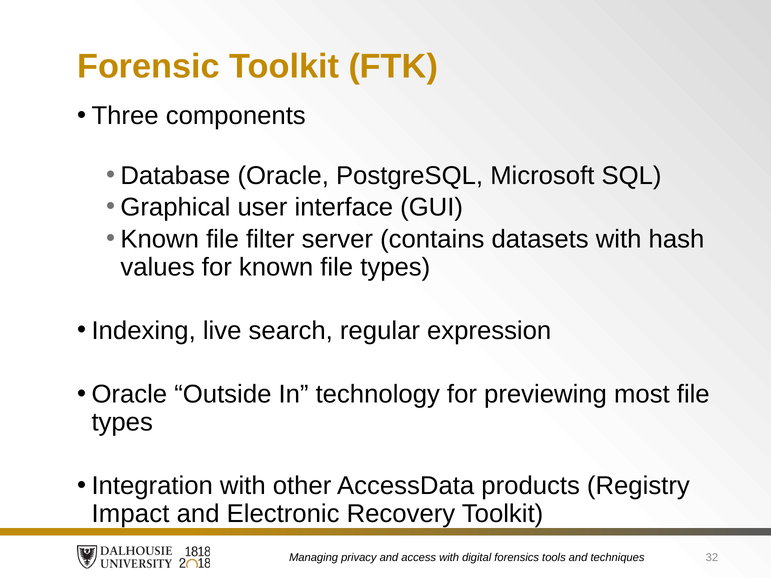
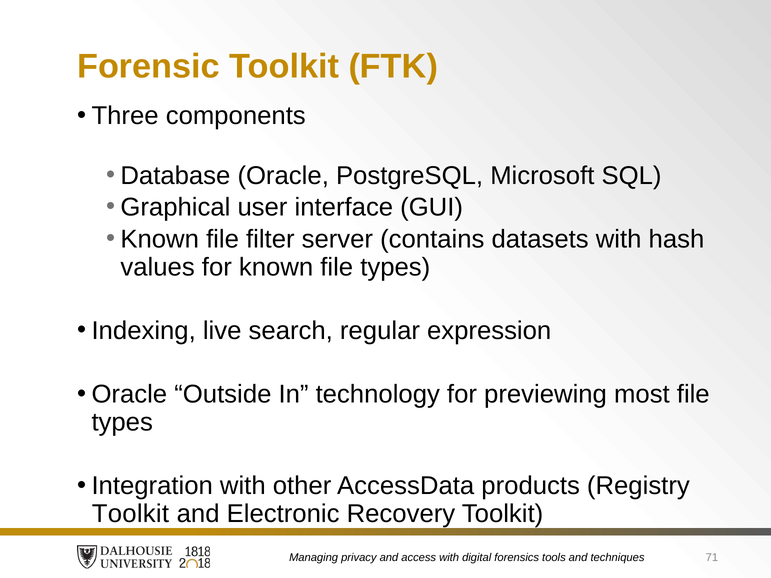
Impact at (130, 514): Impact -> Toolkit
32: 32 -> 71
